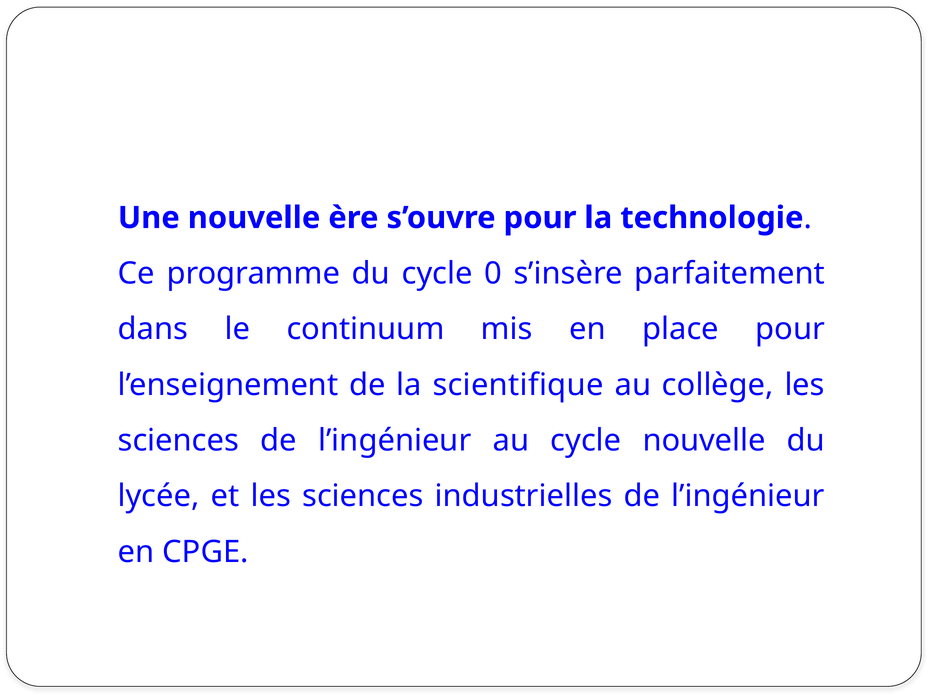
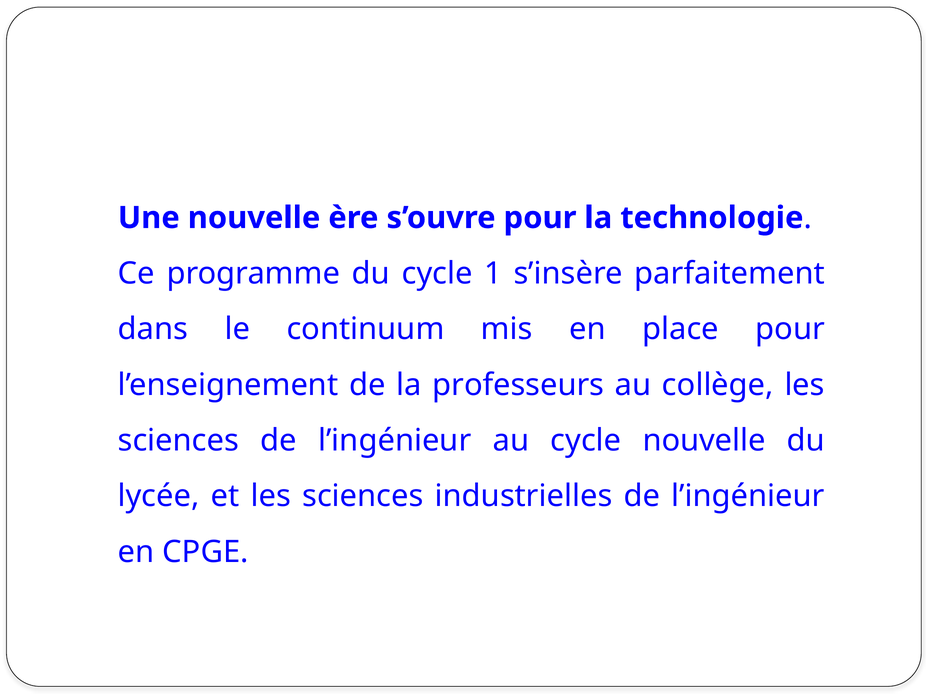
0: 0 -> 1
scientifique: scientifique -> professeurs
